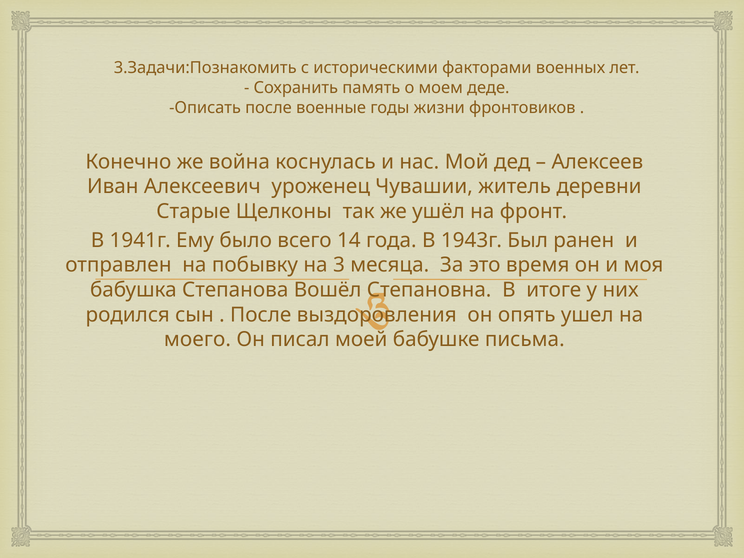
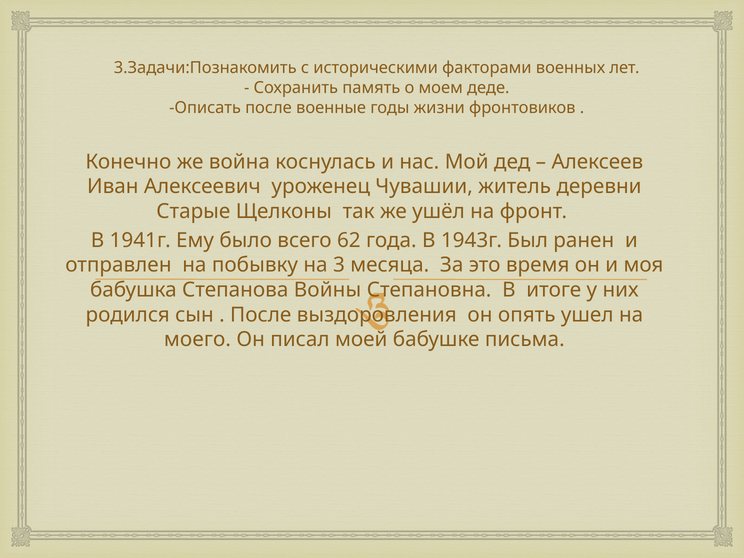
14: 14 -> 62
Вошёл: Вошёл -> Войны
